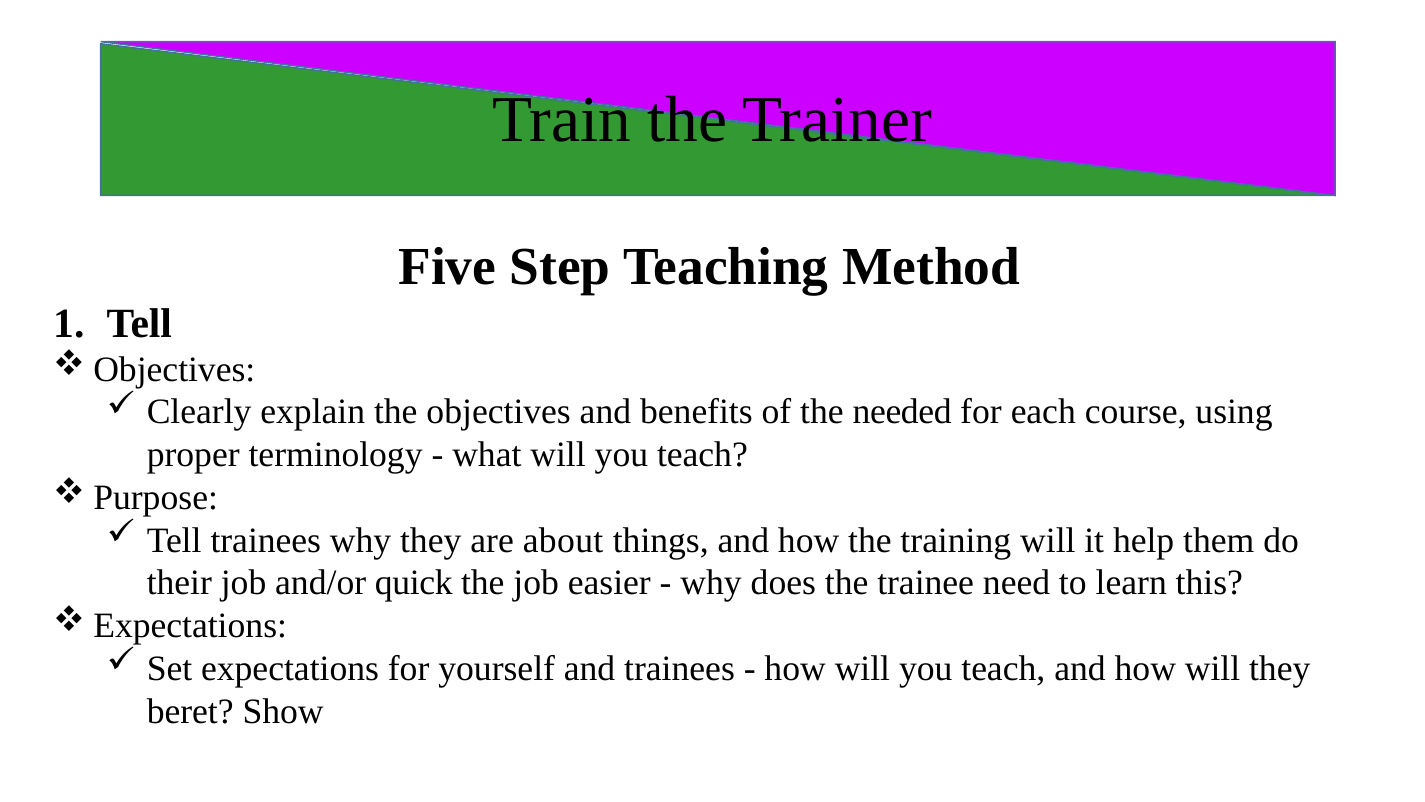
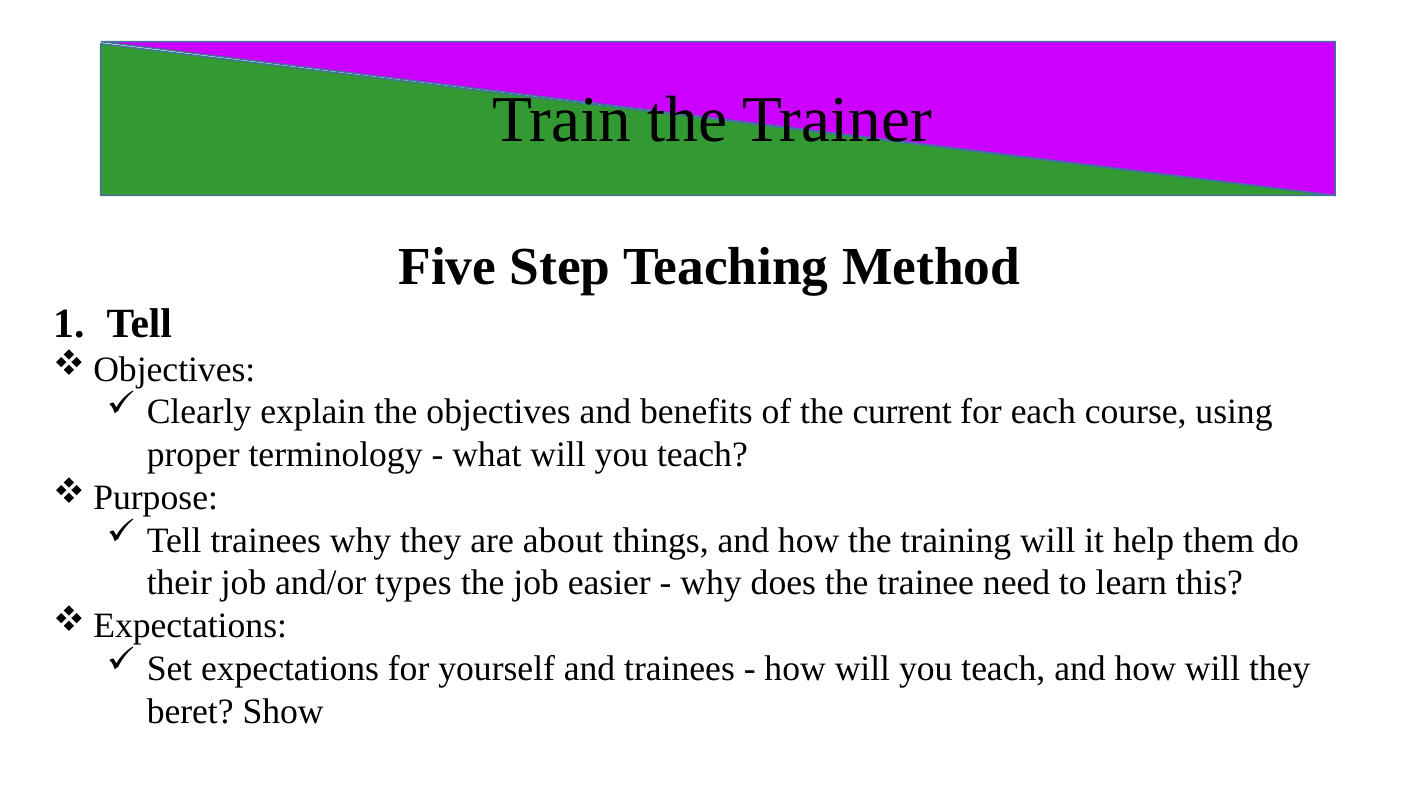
needed: needed -> current
quick: quick -> types
